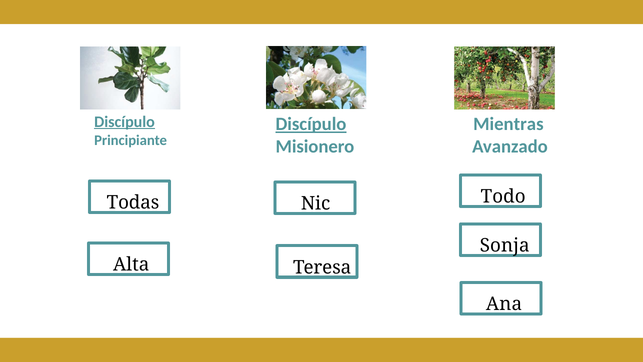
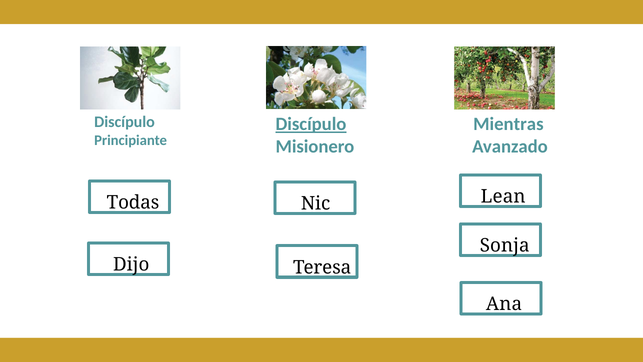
Discípulo at (125, 122) underline: present -> none
Todo: Todo -> Lean
Alta: Alta -> Dijo
